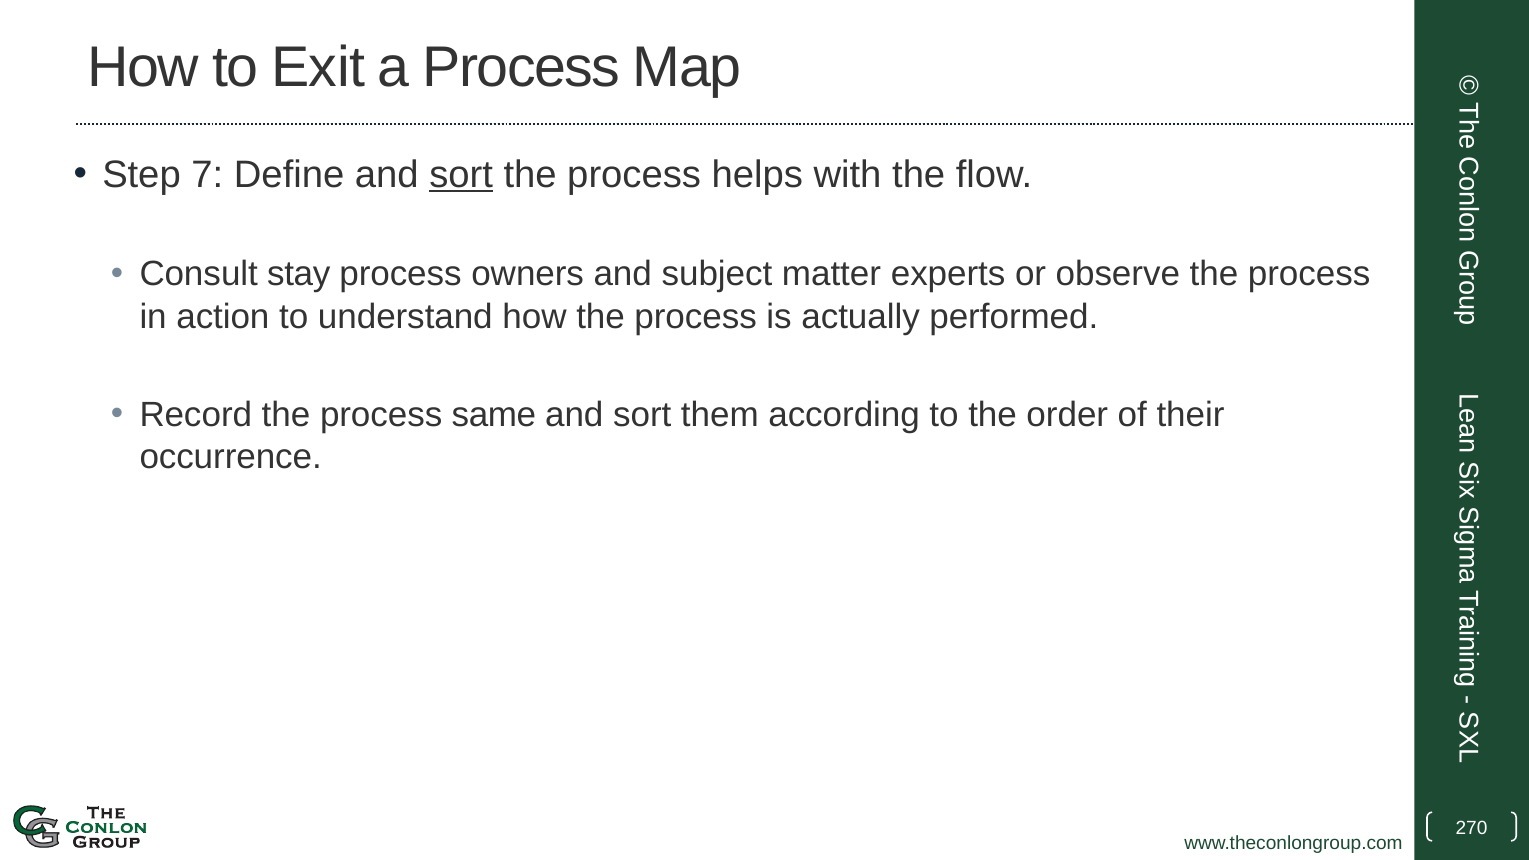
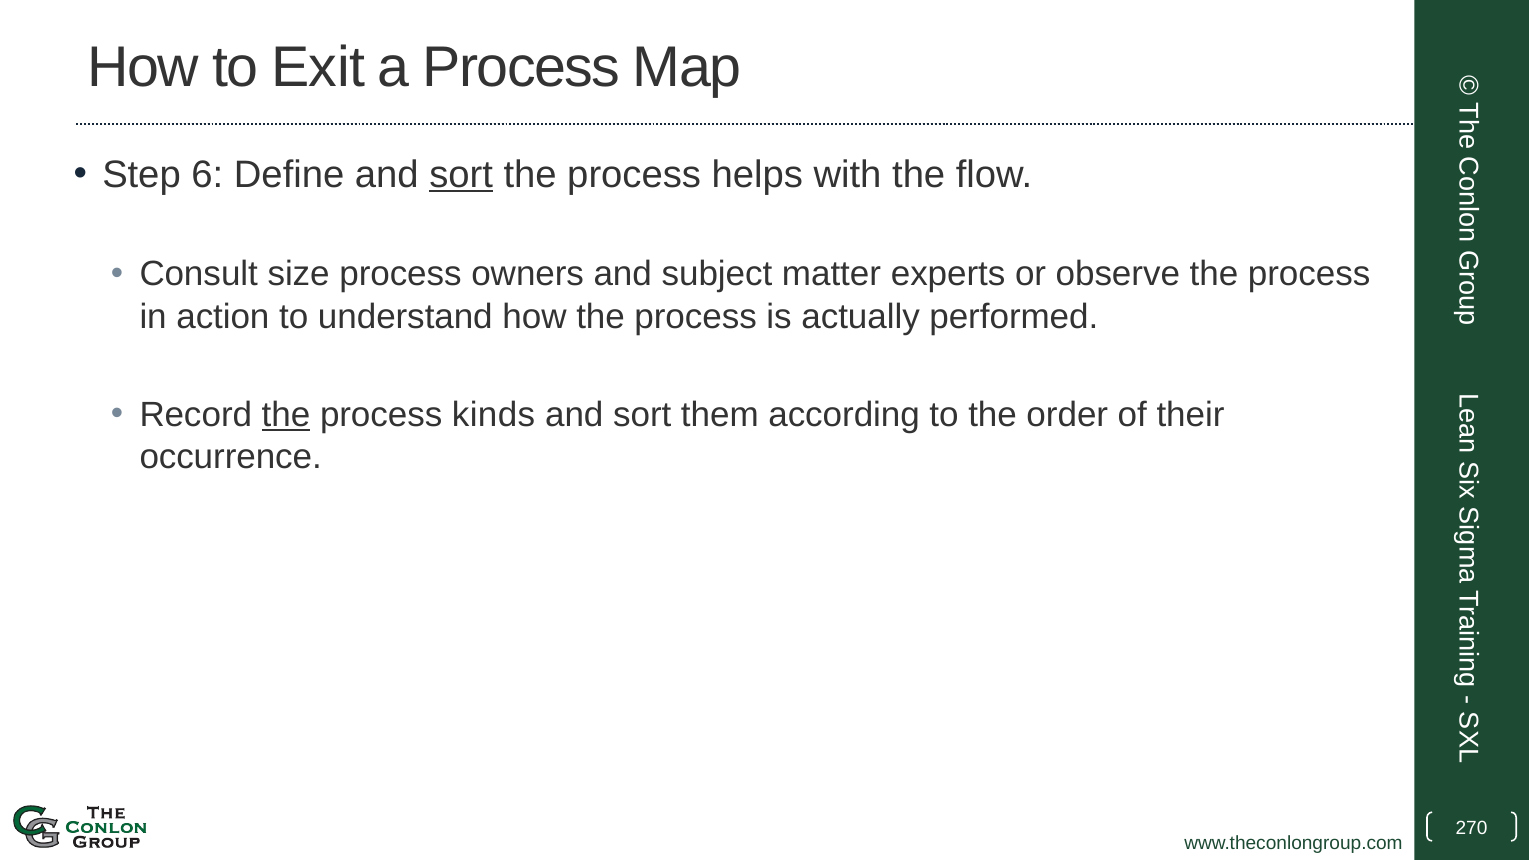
7: 7 -> 6
stay: stay -> size
the at (286, 415) underline: none -> present
same: same -> kinds
